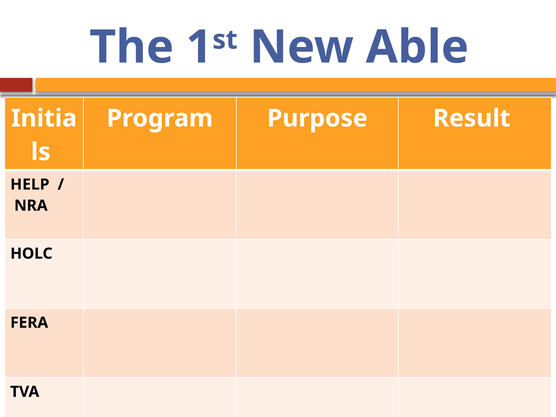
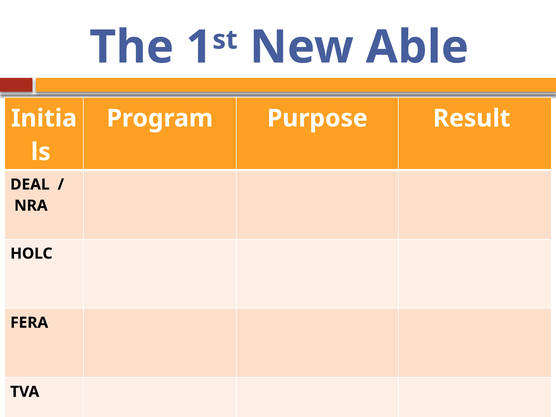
HELP: HELP -> DEAL
